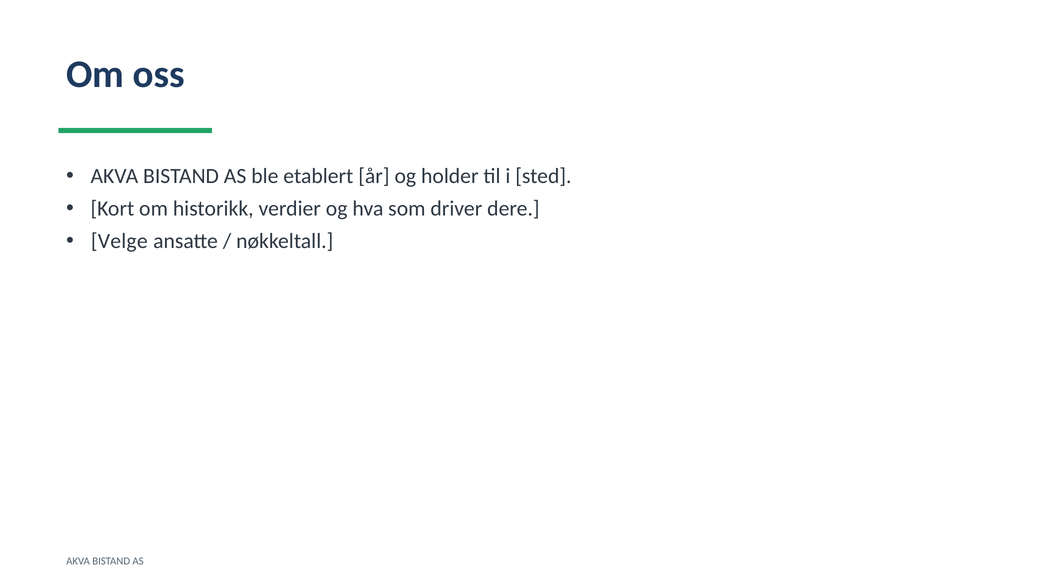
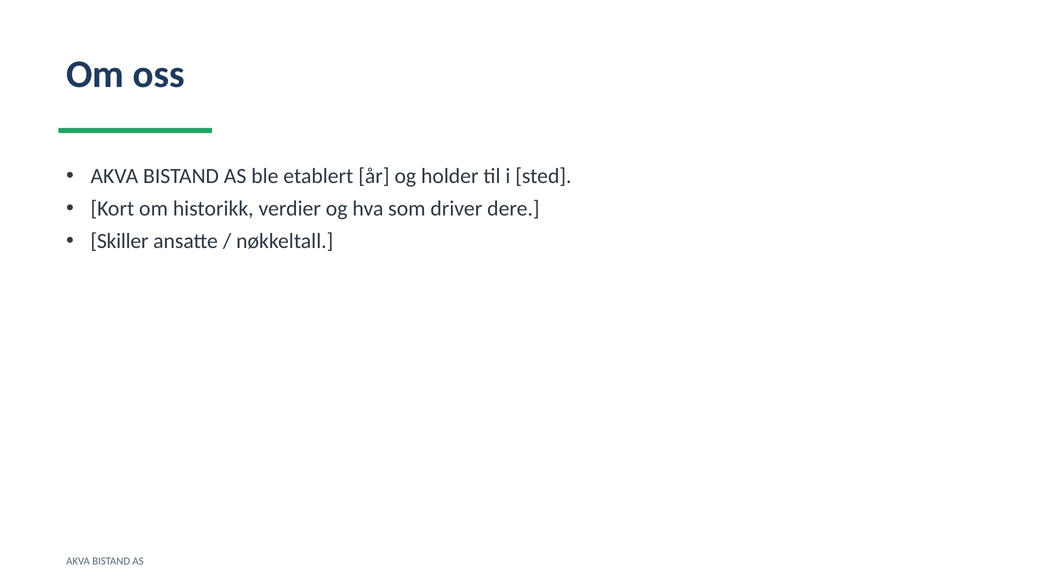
Velge: Velge -> Skiller
